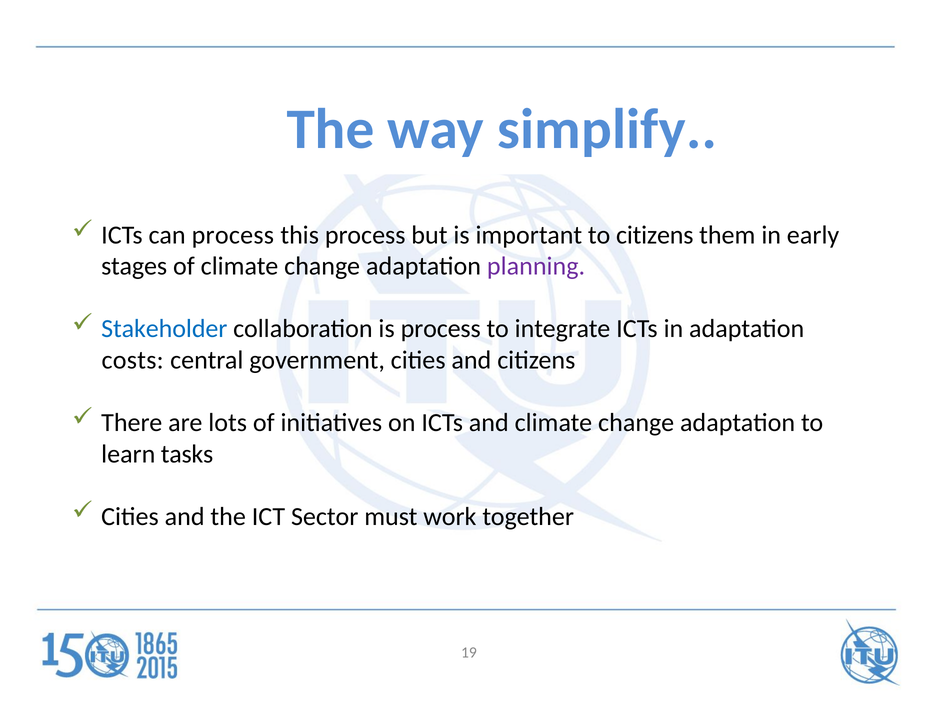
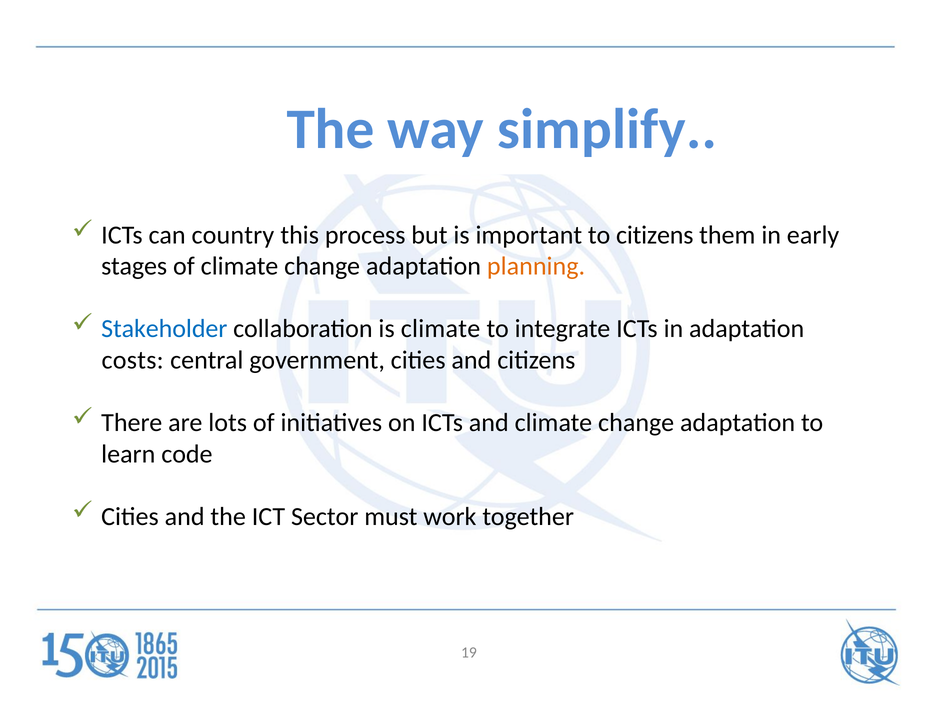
can process: process -> country
planning colour: purple -> orange
is process: process -> climate
tasks: tasks -> code
